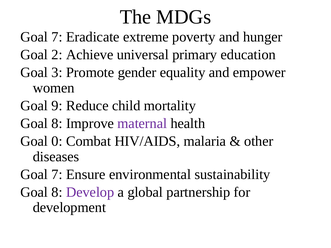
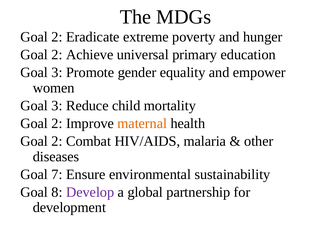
7 at (57, 37): 7 -> 2
9 at (57, 106): 9 -> 3
8 at (57, 124): 8 -> 2
maternal colour: purple -> orange
0 at (57, 141): 0 -> 2
